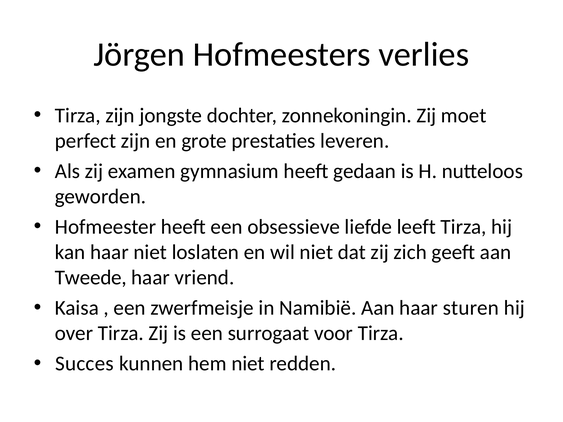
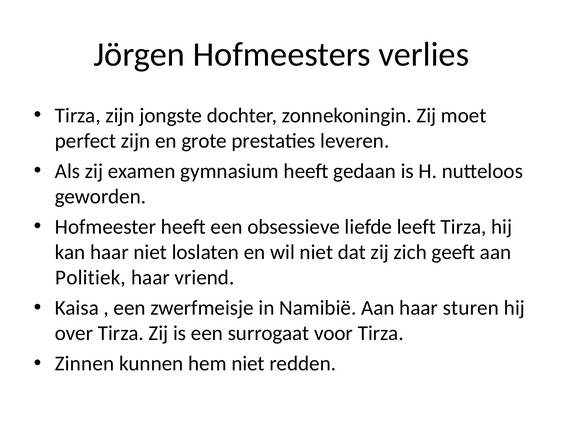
Tweede: Tweede -> Politiek
Succes: Succes -> Zinnen
